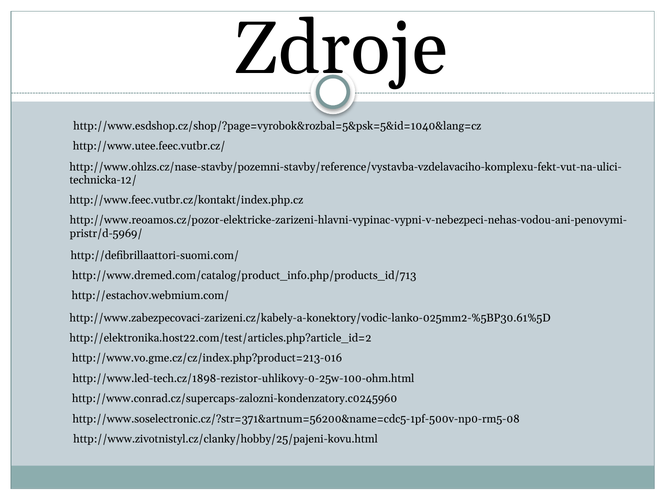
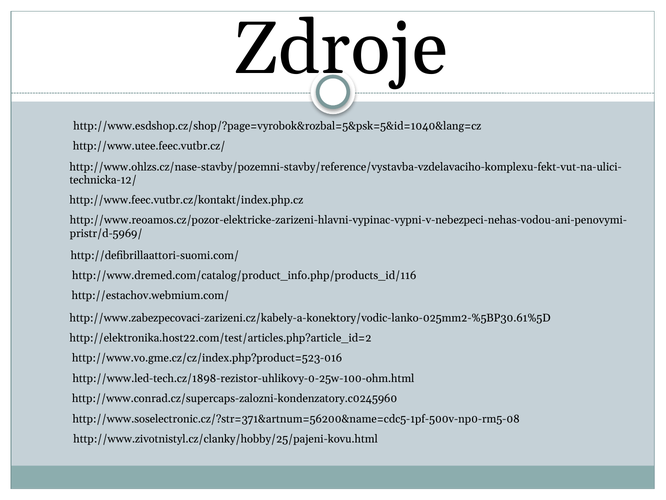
http://www.dremed.com/catalog/product_info.php/products_id/713: http://www.dremed.com/catalog/product_info.php/products_id/713 -> http://www.dremed.com/catalog/product_info.php/products_id/116
http://www.vo.gme.cz/cz/index.php?product=213-016: http://www.vo.gme.cz/cz/index.php?product=213-016 -> http://www.vo.gme.cz/cz/index.php?product=523-016
